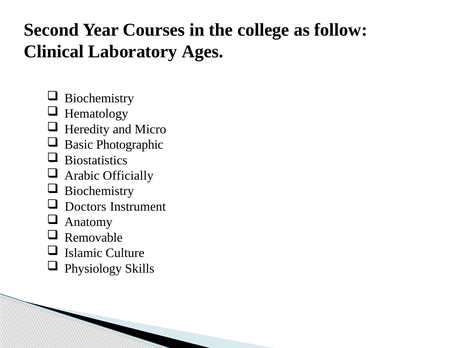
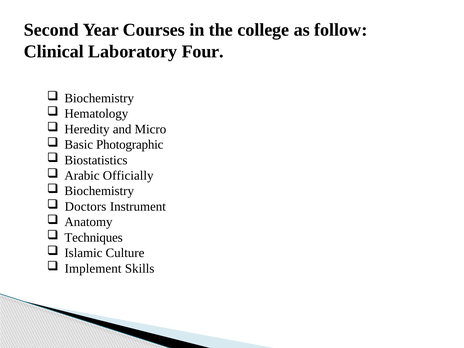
Ages: Ages -> Four
Removable: Removable -> Techniques
Physiology: Physiology -> Implement
